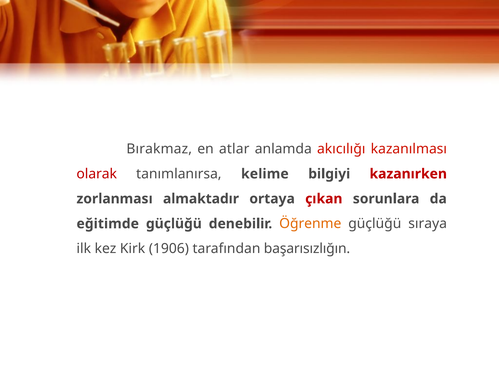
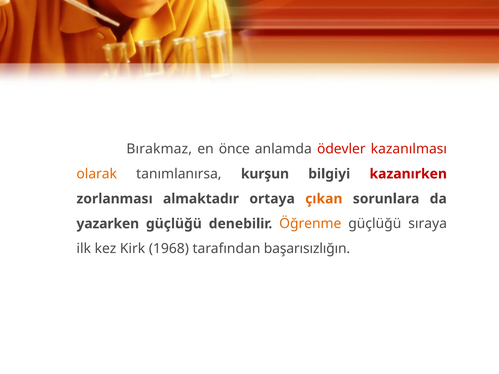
atlar: atlar -> önce
akıcılığı: akıcılığı -> ödevler
olarak colour: red -> orange
kelime: kelime -> kurşun
çıkan colour: red -> orange
eğitimde: eğitimde -> yazarken
1906: 1906 -> 1968
